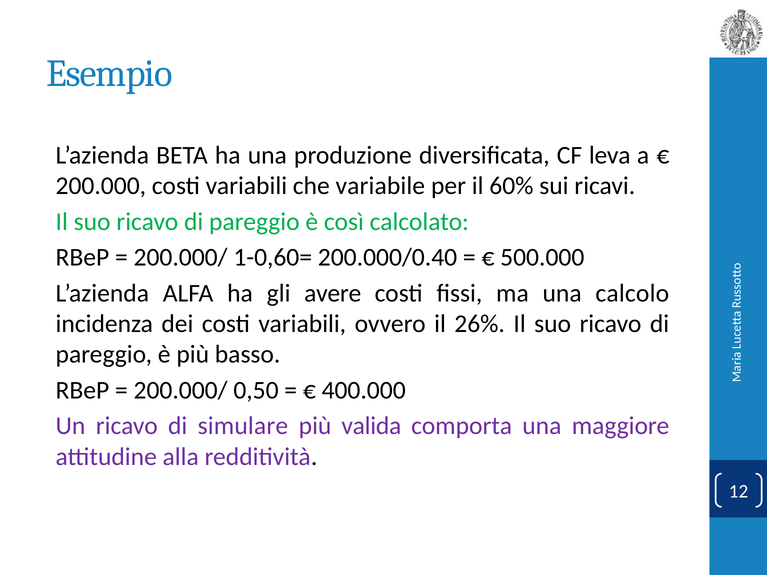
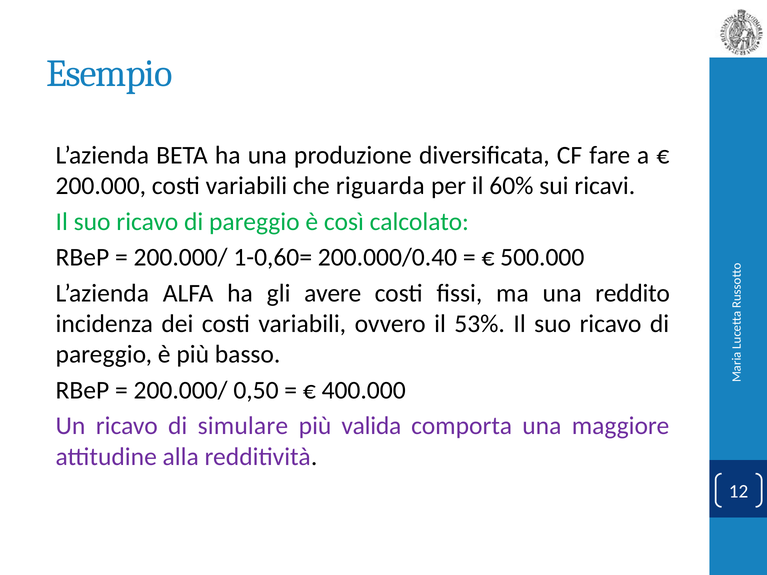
leva: leva -> fare
variabile: variabile -> riguarda
calcolo: calcolo -> reddito
26%: 26% -> 53%
